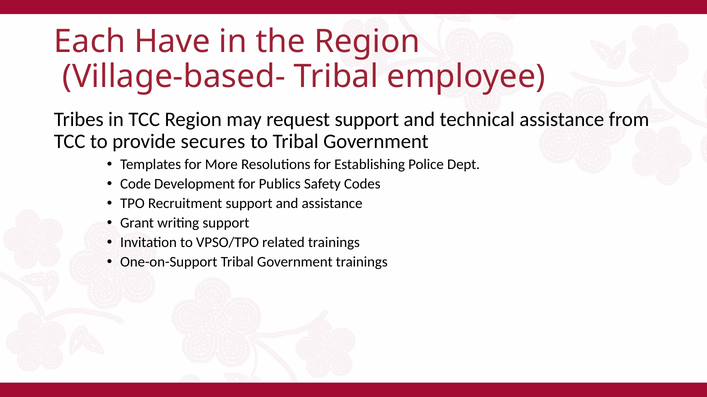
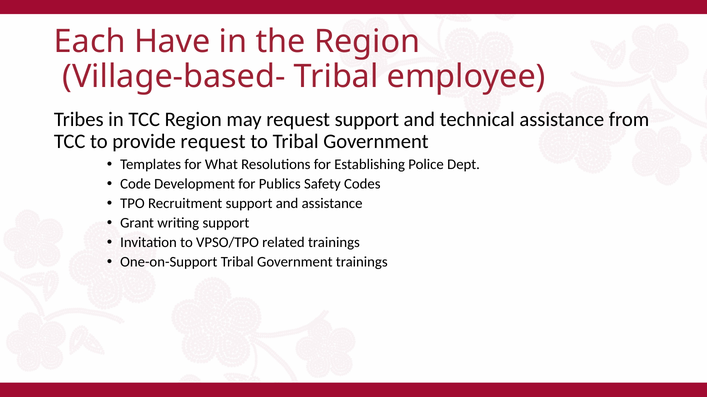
provide secures: secures -> request
More: More -> What
